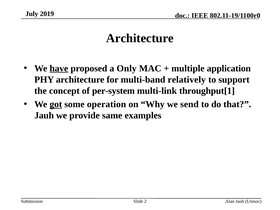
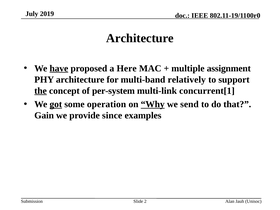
Only: Only -> Here
application: application -> assignment
the underline: none -> present
throughput[1: throughput[1 -> concurrent[1
Why underline: none -> present
Jauh at (44, 115): Jauh -> Gain
same: same -> since
